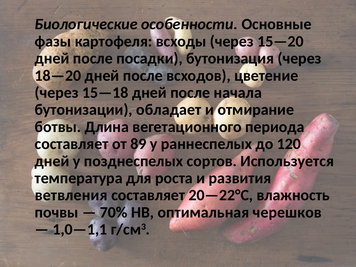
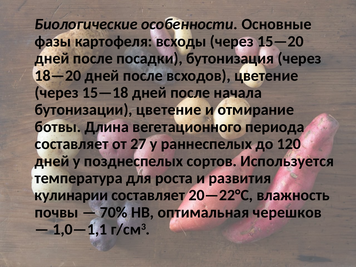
бутонизации обладает: обладает -> цветение
89: 89 -> 27
ветвления: ветвления -> кулинарии
